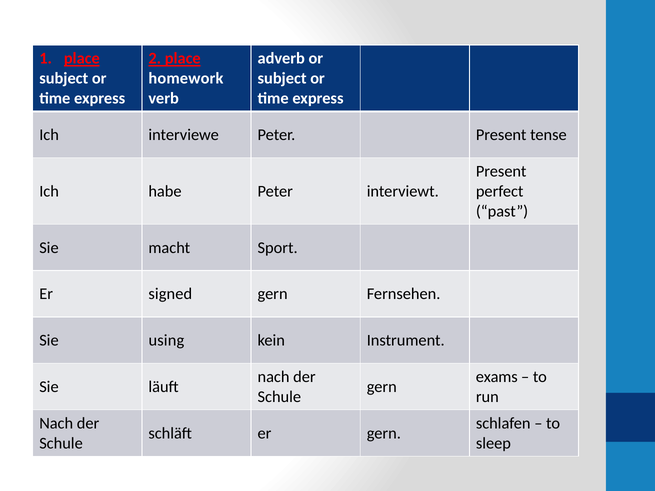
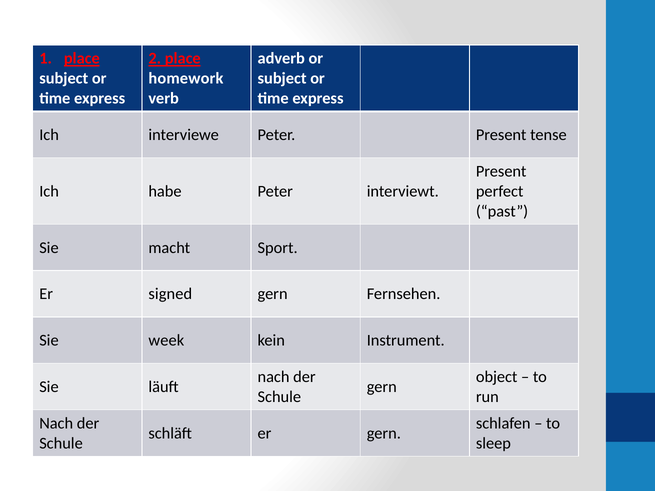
using: using -> week
exams: exams -> object
